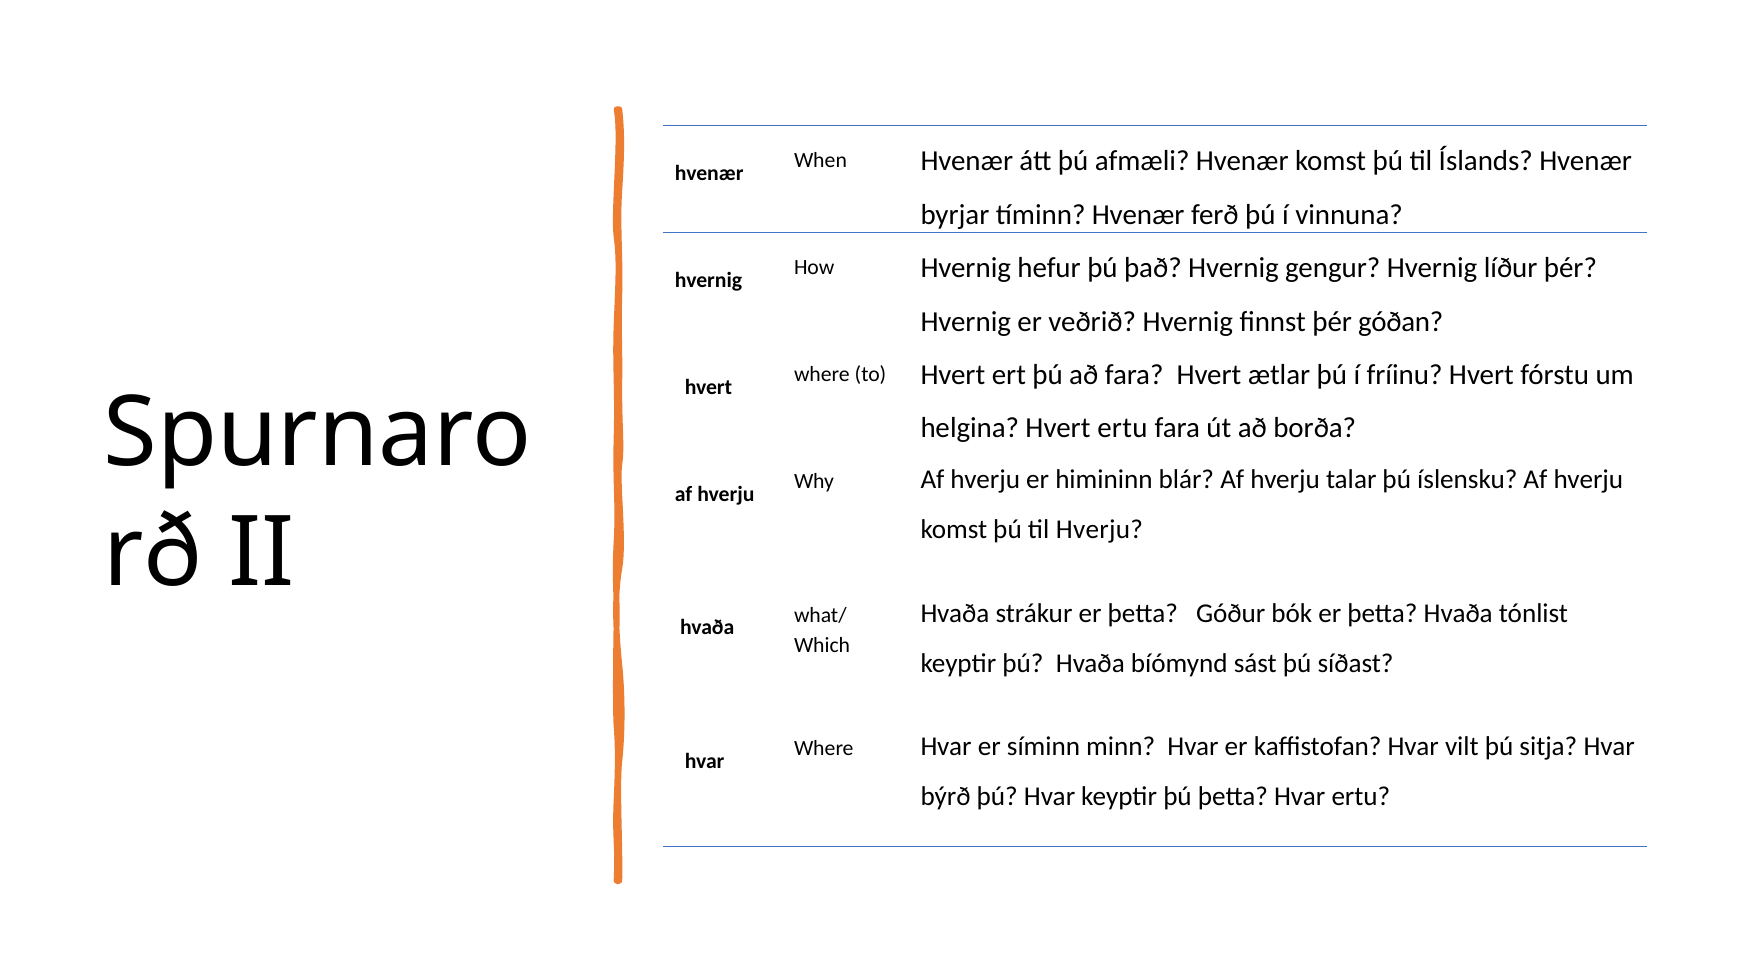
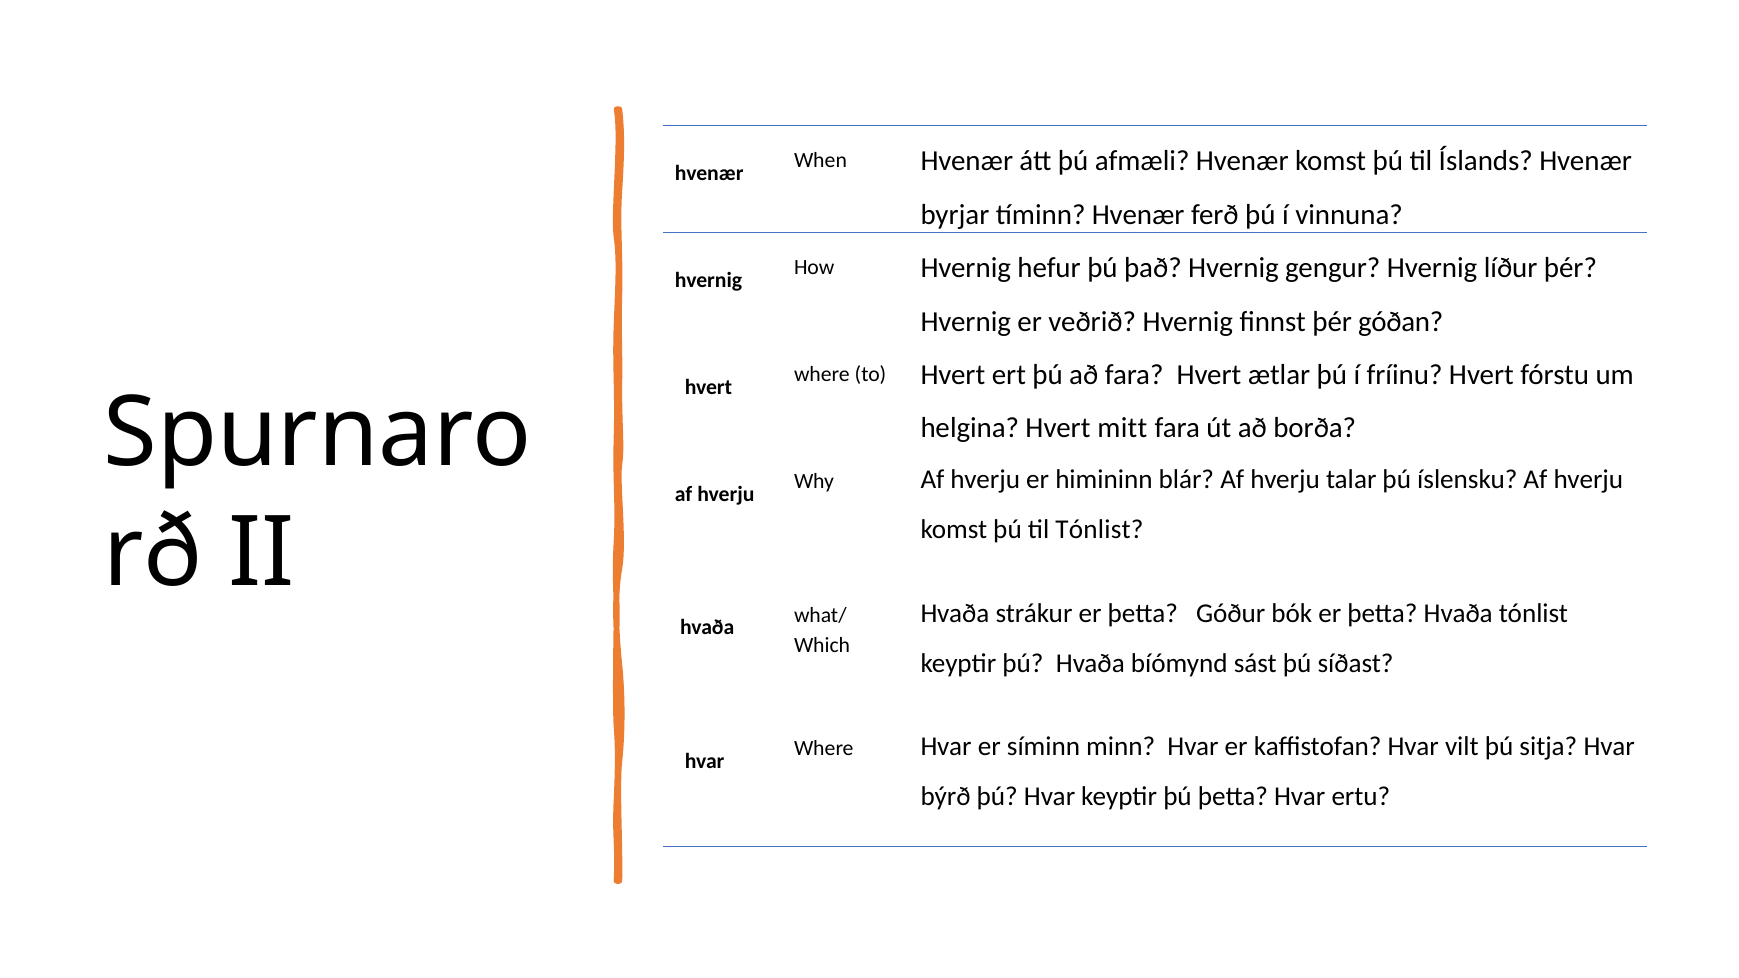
Hvert ertu: ertu -> mitt
til Hverju: Hverju -> Tónlist
